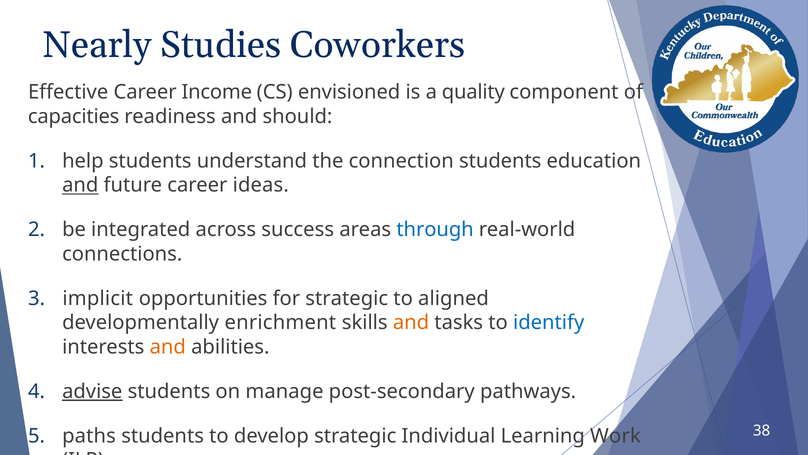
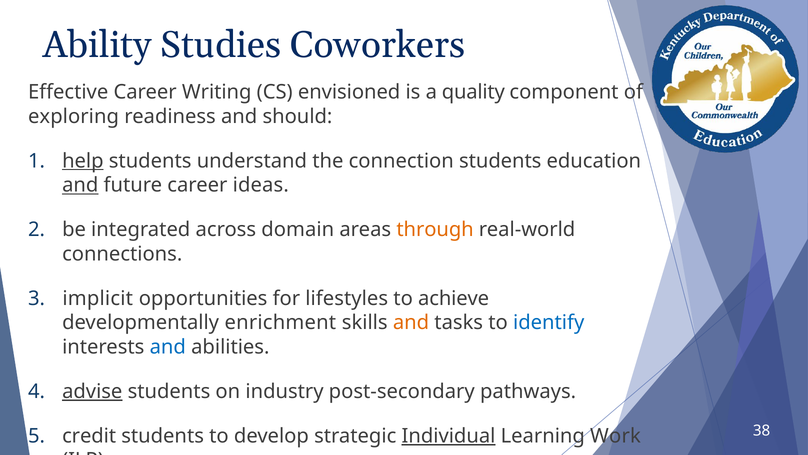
Nearly: Nearly -> Ability
Income: Income -> Writing
capacities: capacities -> exploring
help underline: none -> present
success: success -> domain
through colour: blue -> orange
for strategic: strategic -> lifestyles
aligned: aligned -> achieve
and at (168, 347) colour: orange -> blue
manage: manage -> industry
paths: paths -> credit
Individual underline: none -> present
